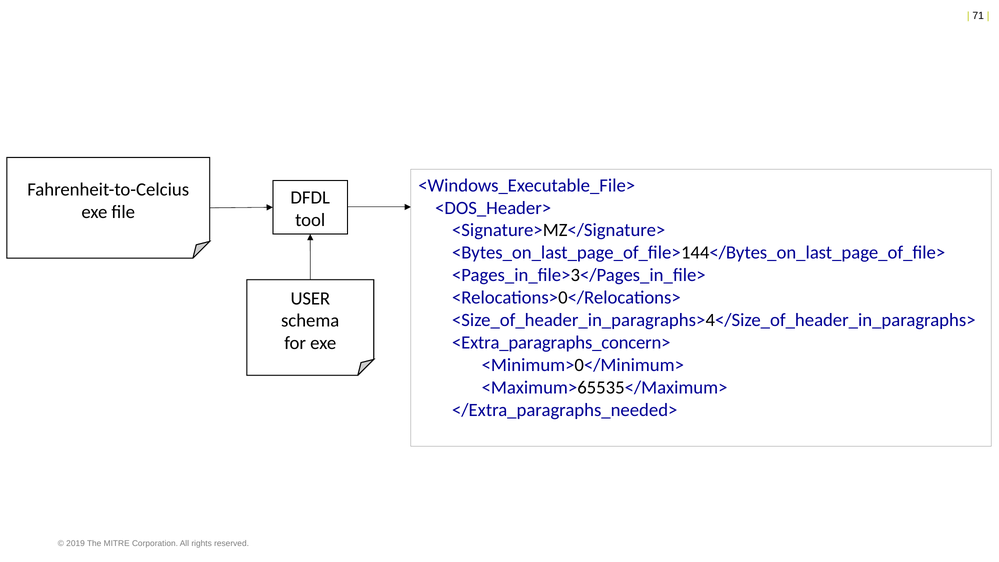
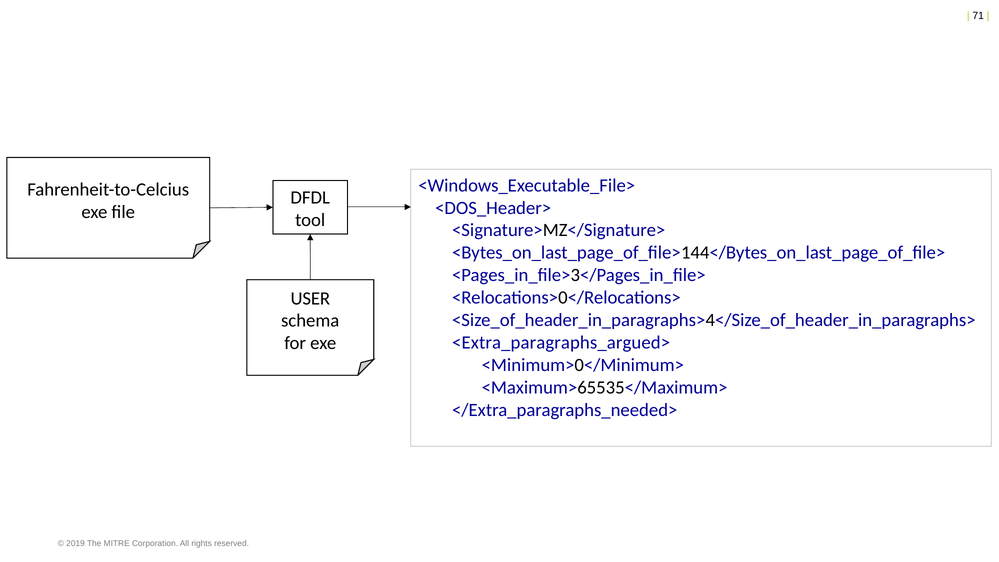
<Extra_paragraphs_concern>: <Extra_paragraphs_concern> -> <Extra_paragraphs_argued>
